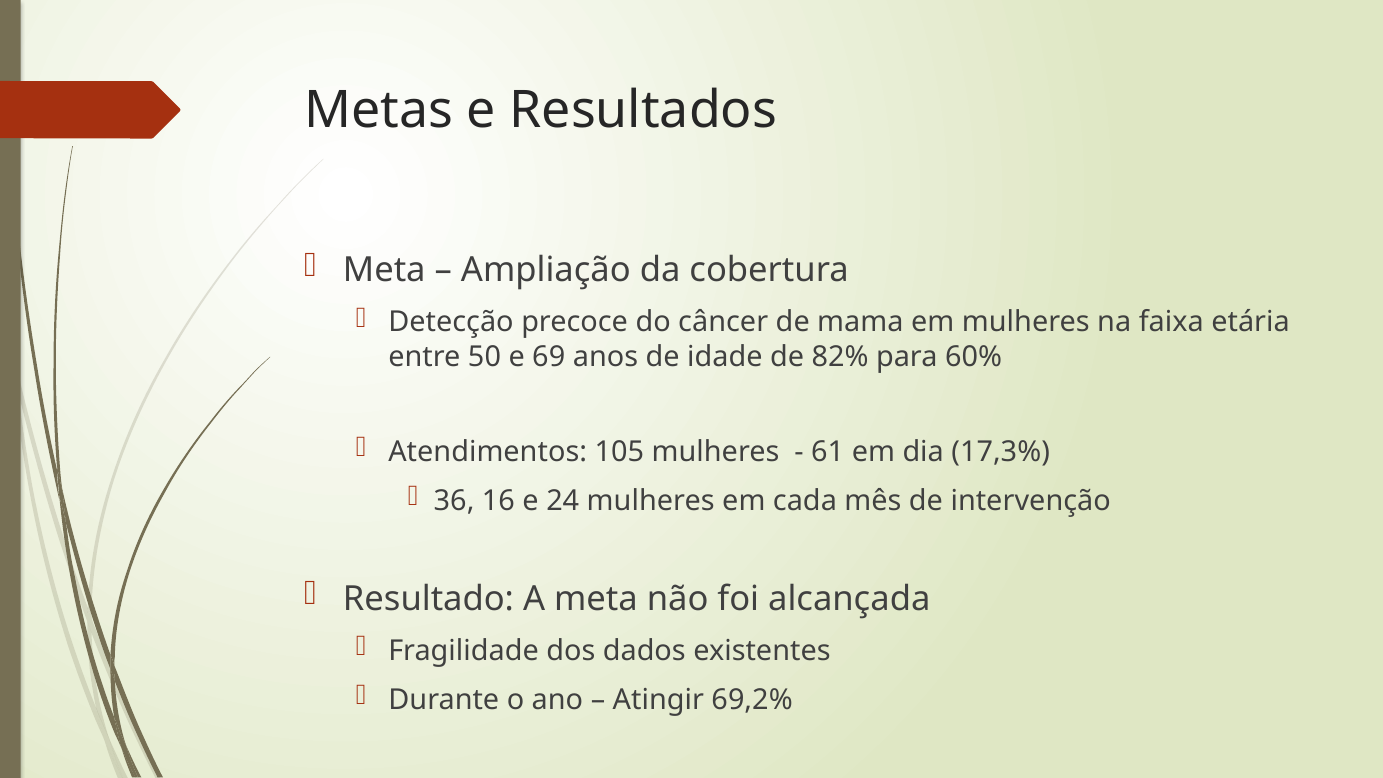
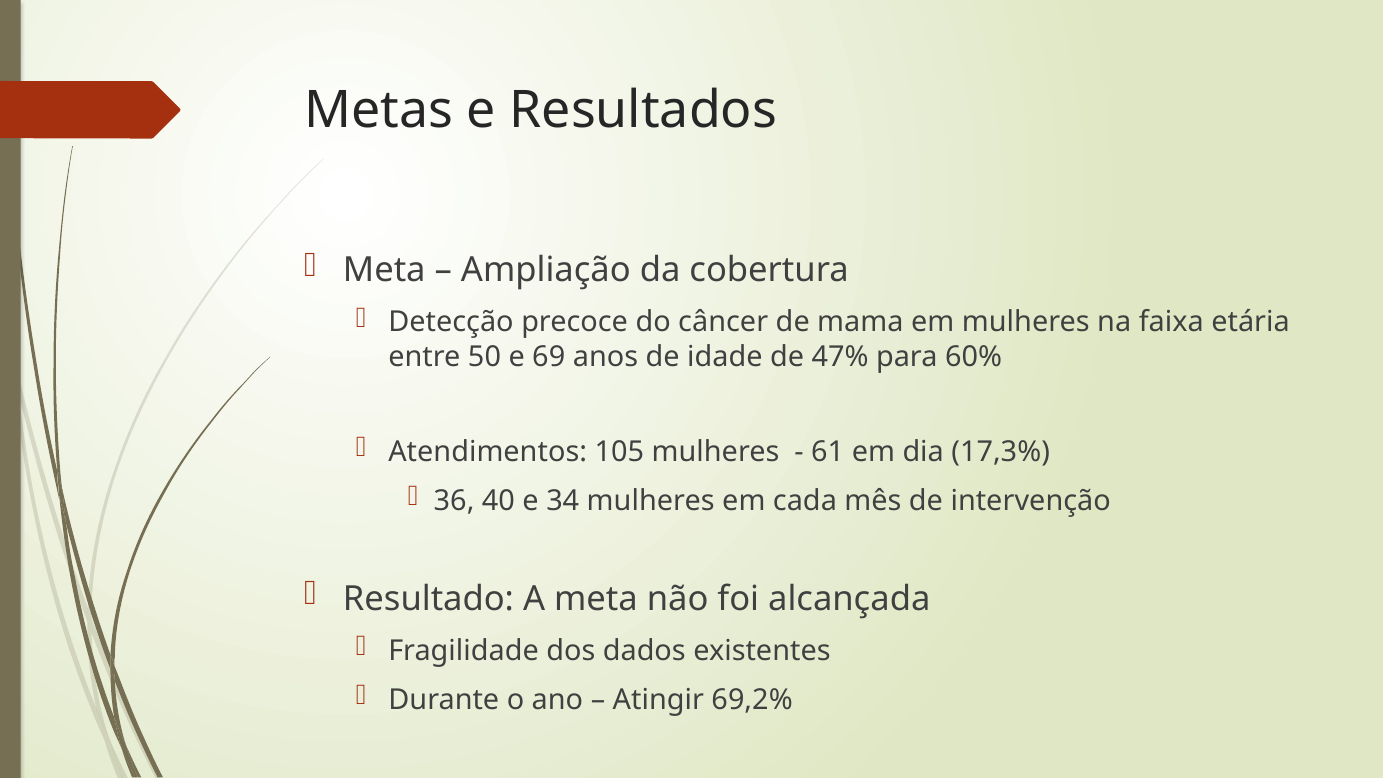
82%: 82% -> 47%
16: 16 -> 40
24: 24 -> 34
